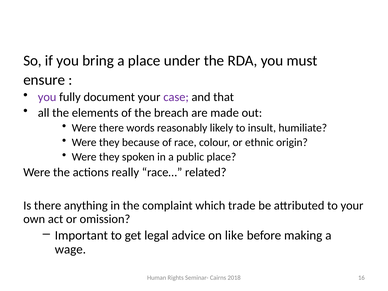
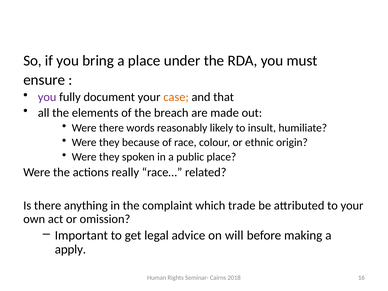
case colour: purple -> orange
like: like -> will
wage: wage -> apply
